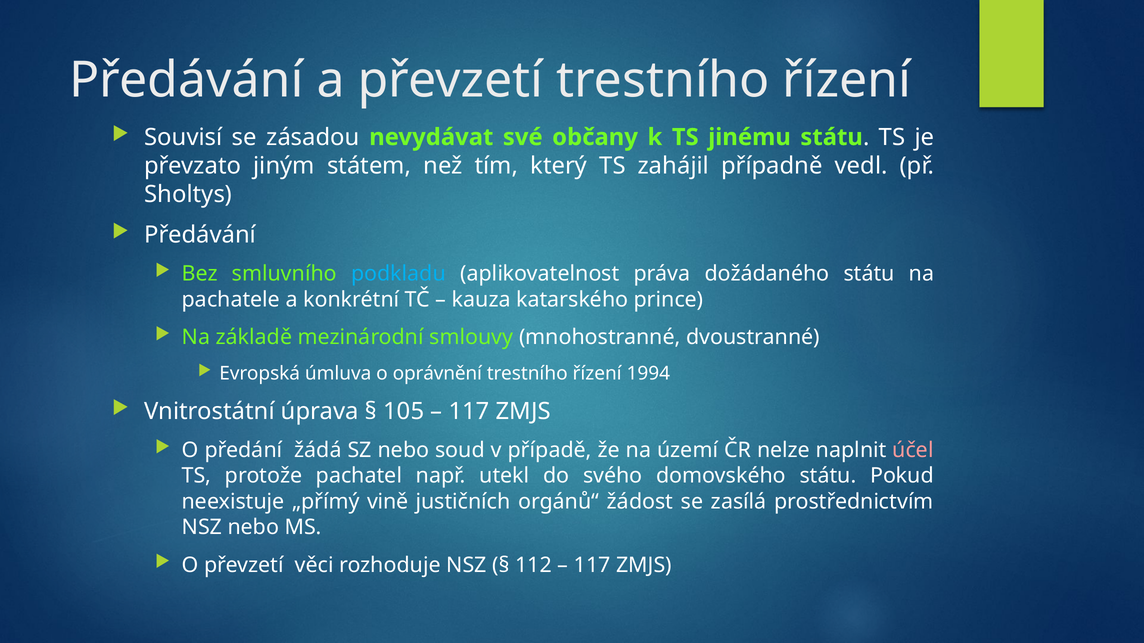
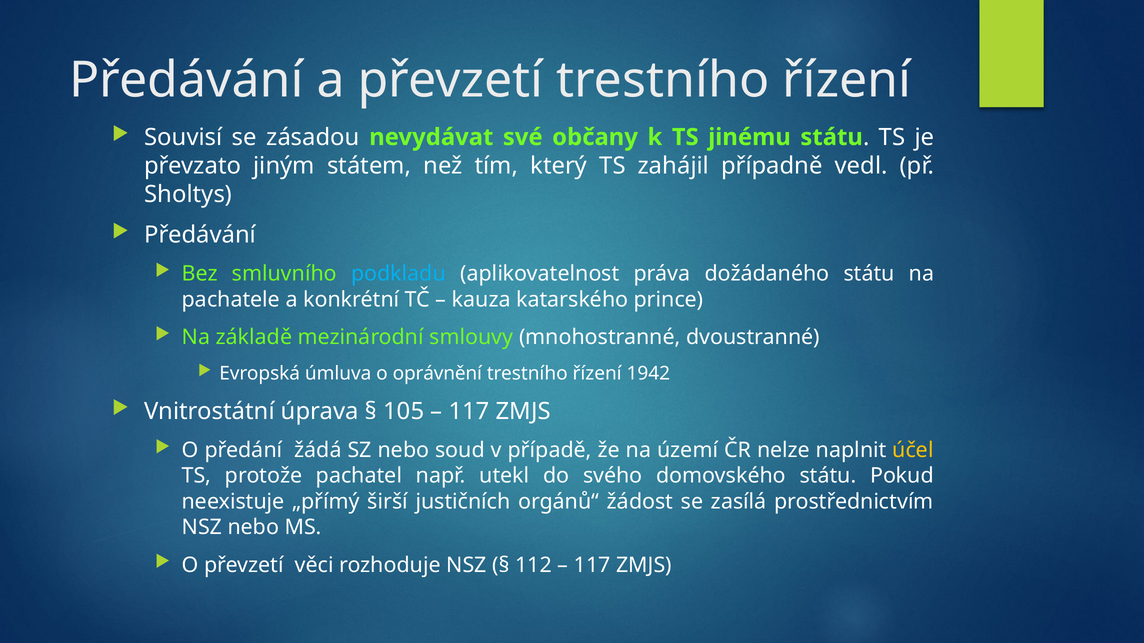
1994: 1994 -> 1942
účel colour: pink -> yellow
vině: vině -> širší
